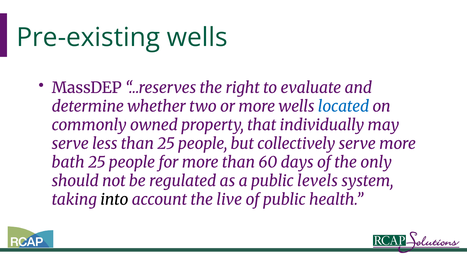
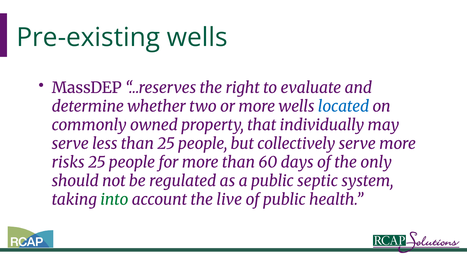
bath: bath -> risks
levels: levels -> septic
into colour: black -> green
